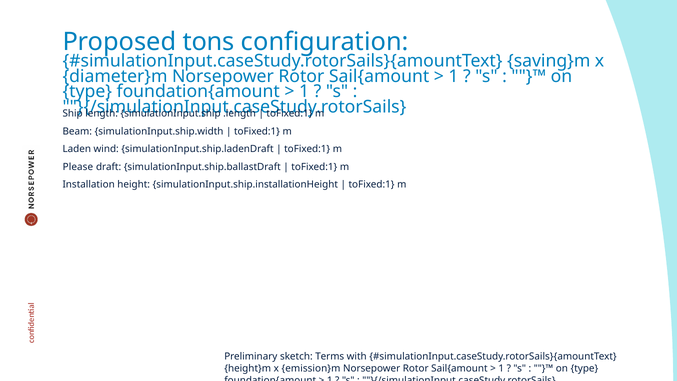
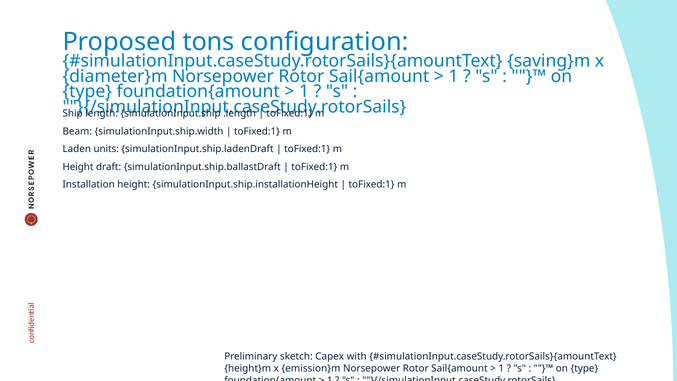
wind: wind -> units
Please at (78, 167): Please -> Height
Terms: Terms -> Capex
